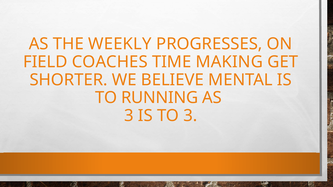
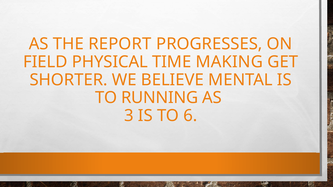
WEEKLY: WEEKLY -> REPORT
COACHES: COACHES -> PHYSICAL
TO 3: 3 -> 6
